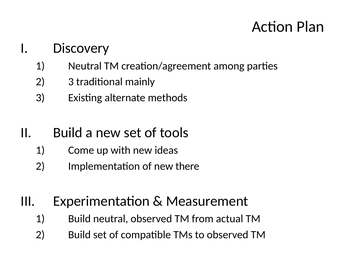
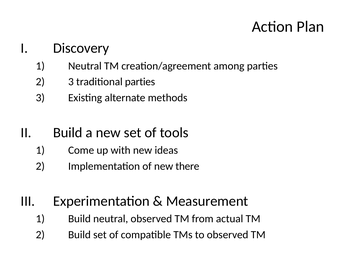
traditional mainly: mainly -> parties
